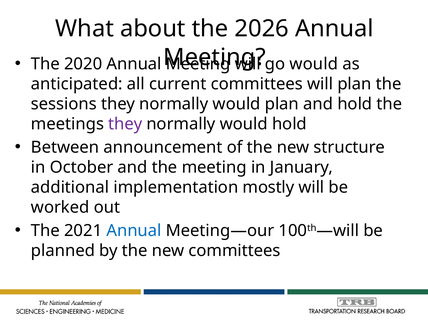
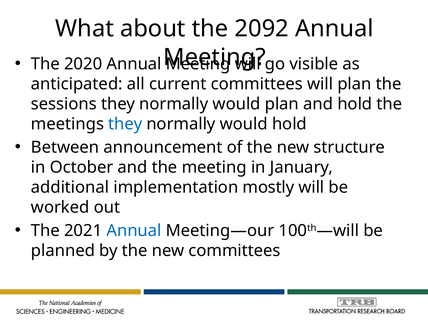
2026: 2026 -> 2092
go would: would -> visible
they at (125, 124) colour: purple -> blue
